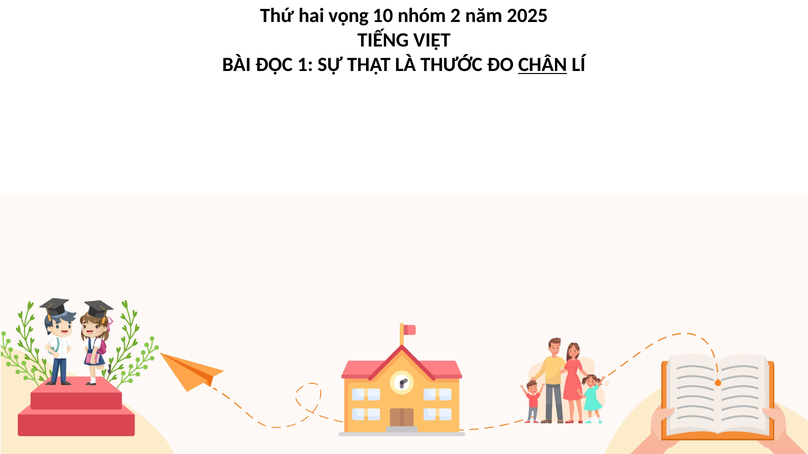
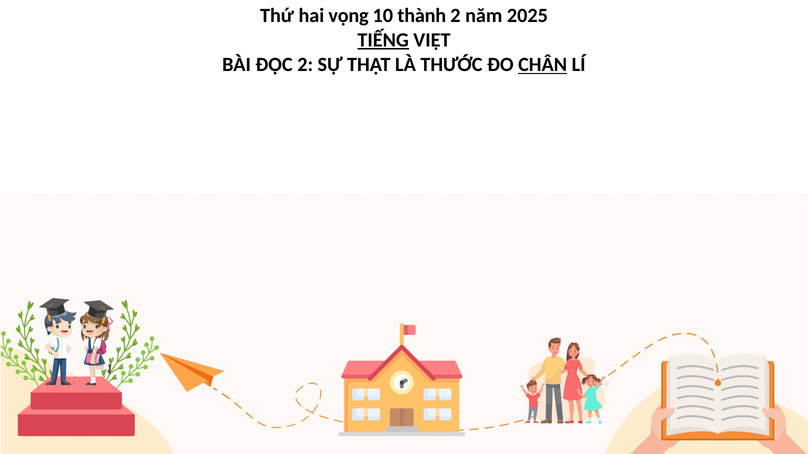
nhóm: nhóm -> thành
TIẾNG underline: none -> present
ĐỌC 1: 1 -> 2
